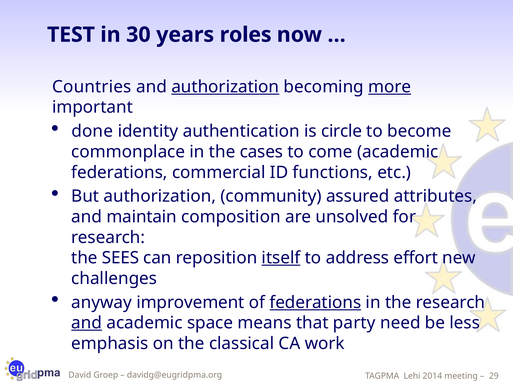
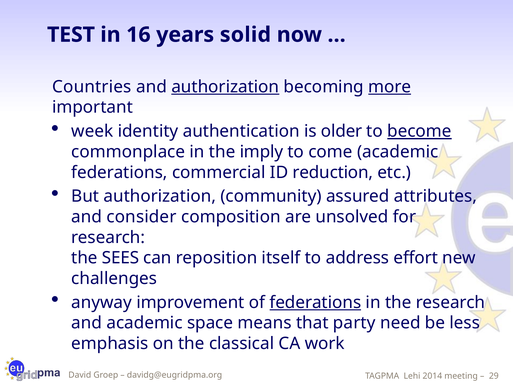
30: 30 -> 16
roles: roles -> solid
done: done -> week
circle: circle -> older
become underline: none -> present
cases: cases -> imply
functions: functions -> reduction
maintain: maintain -> consider
itself underline: present -> none
and at (87, 323) underline: present -> none
